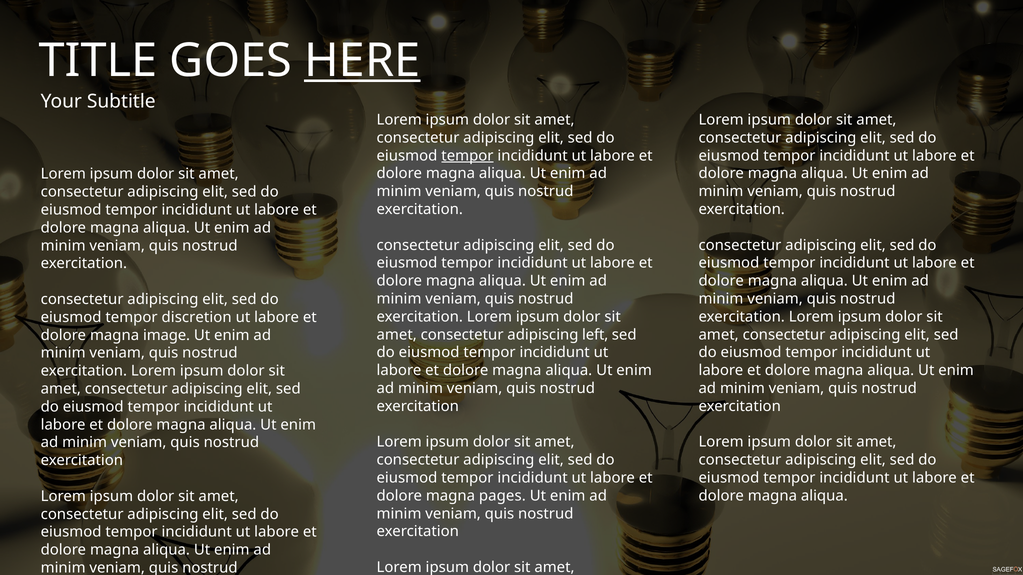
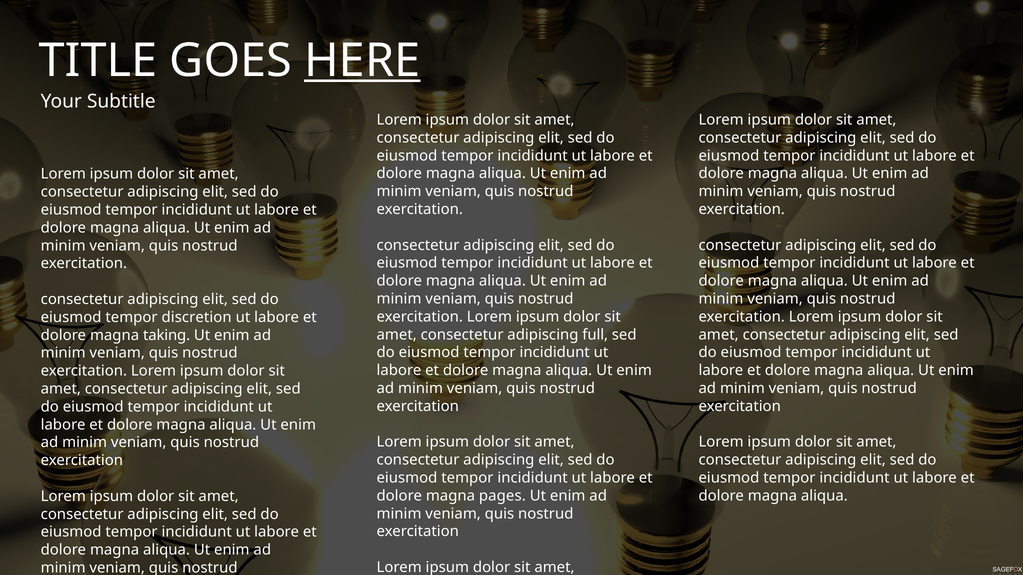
tempor at (467, 156) underline: present -> none
left: left -> full
image: image -> taking
